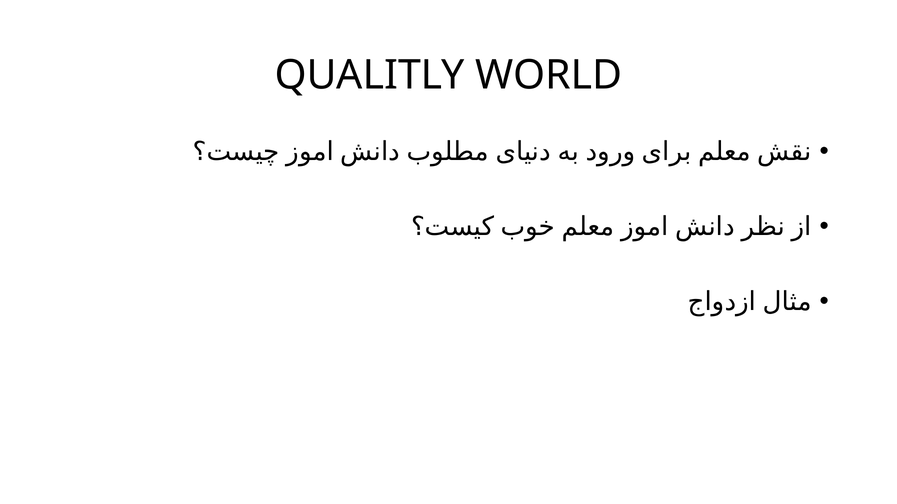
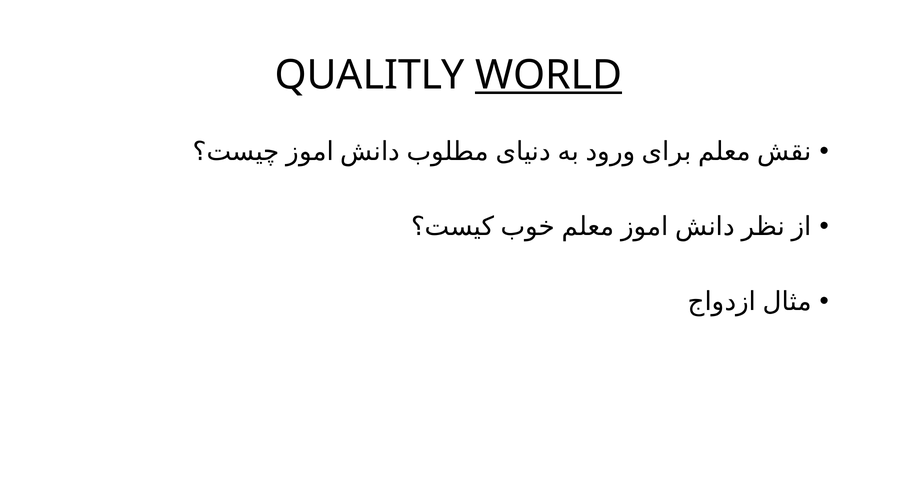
WORLD underline: none -> present
